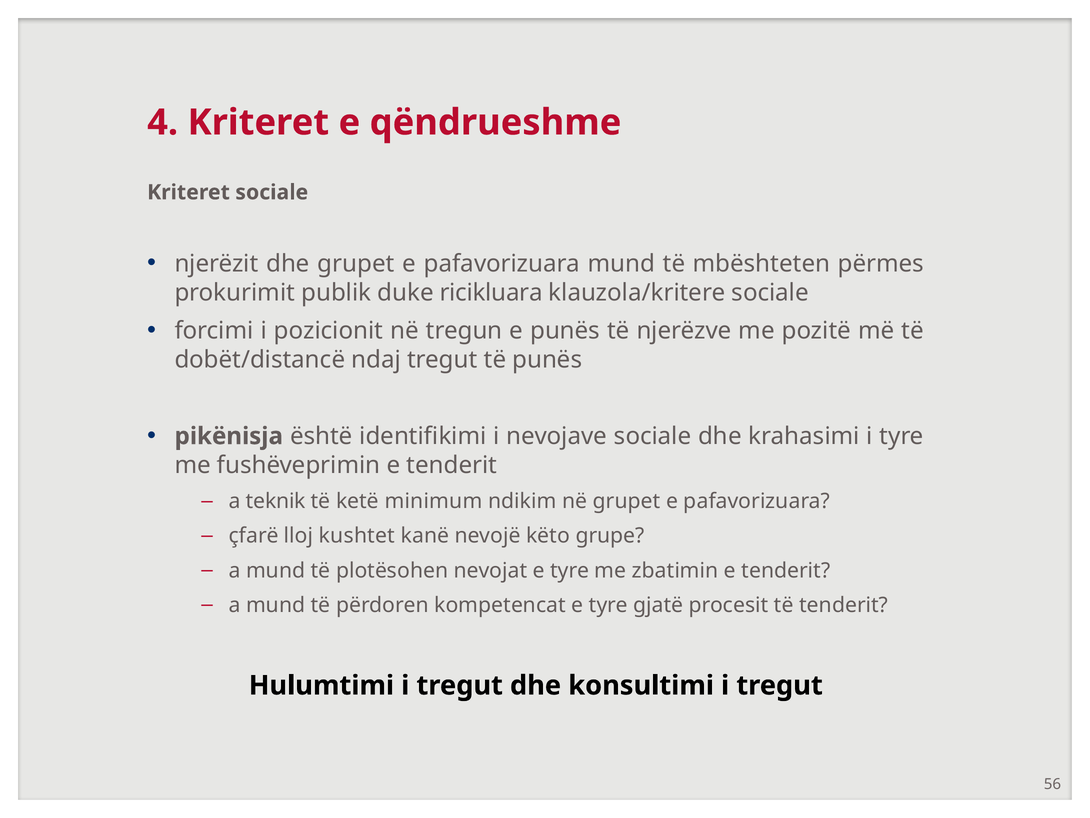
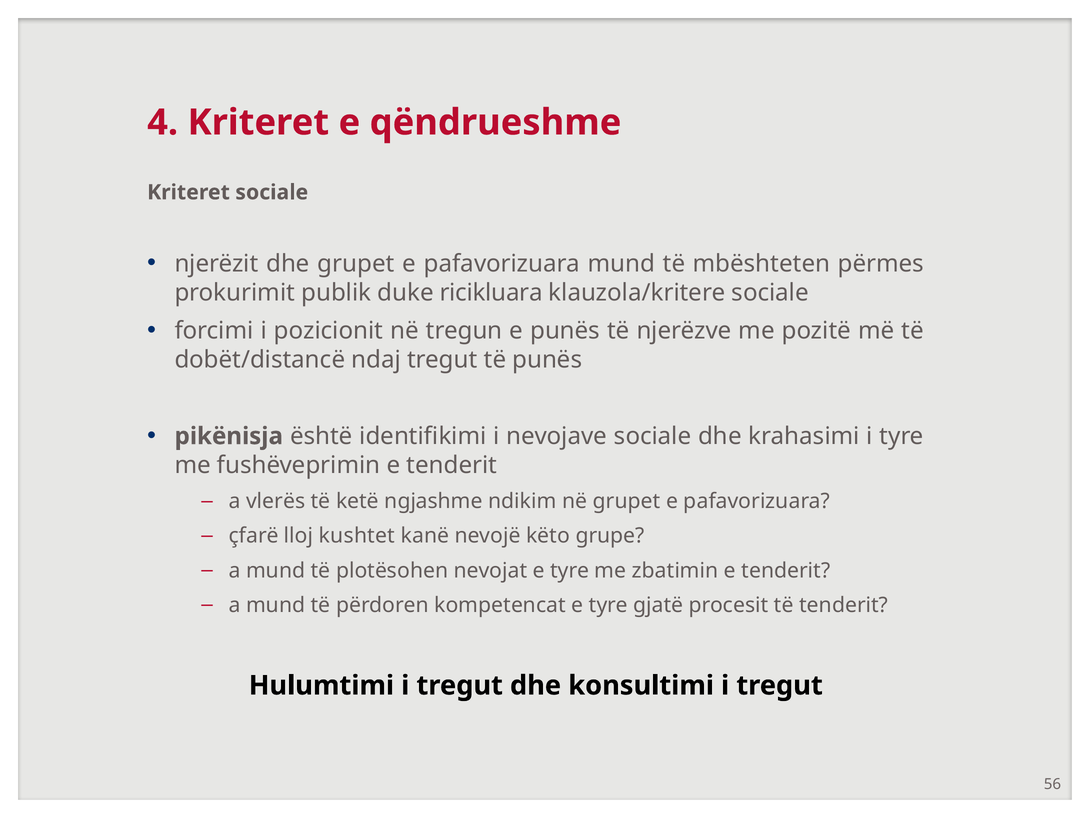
teknik: teknik -> vlerës
minimum: minimum -> ngjashme
